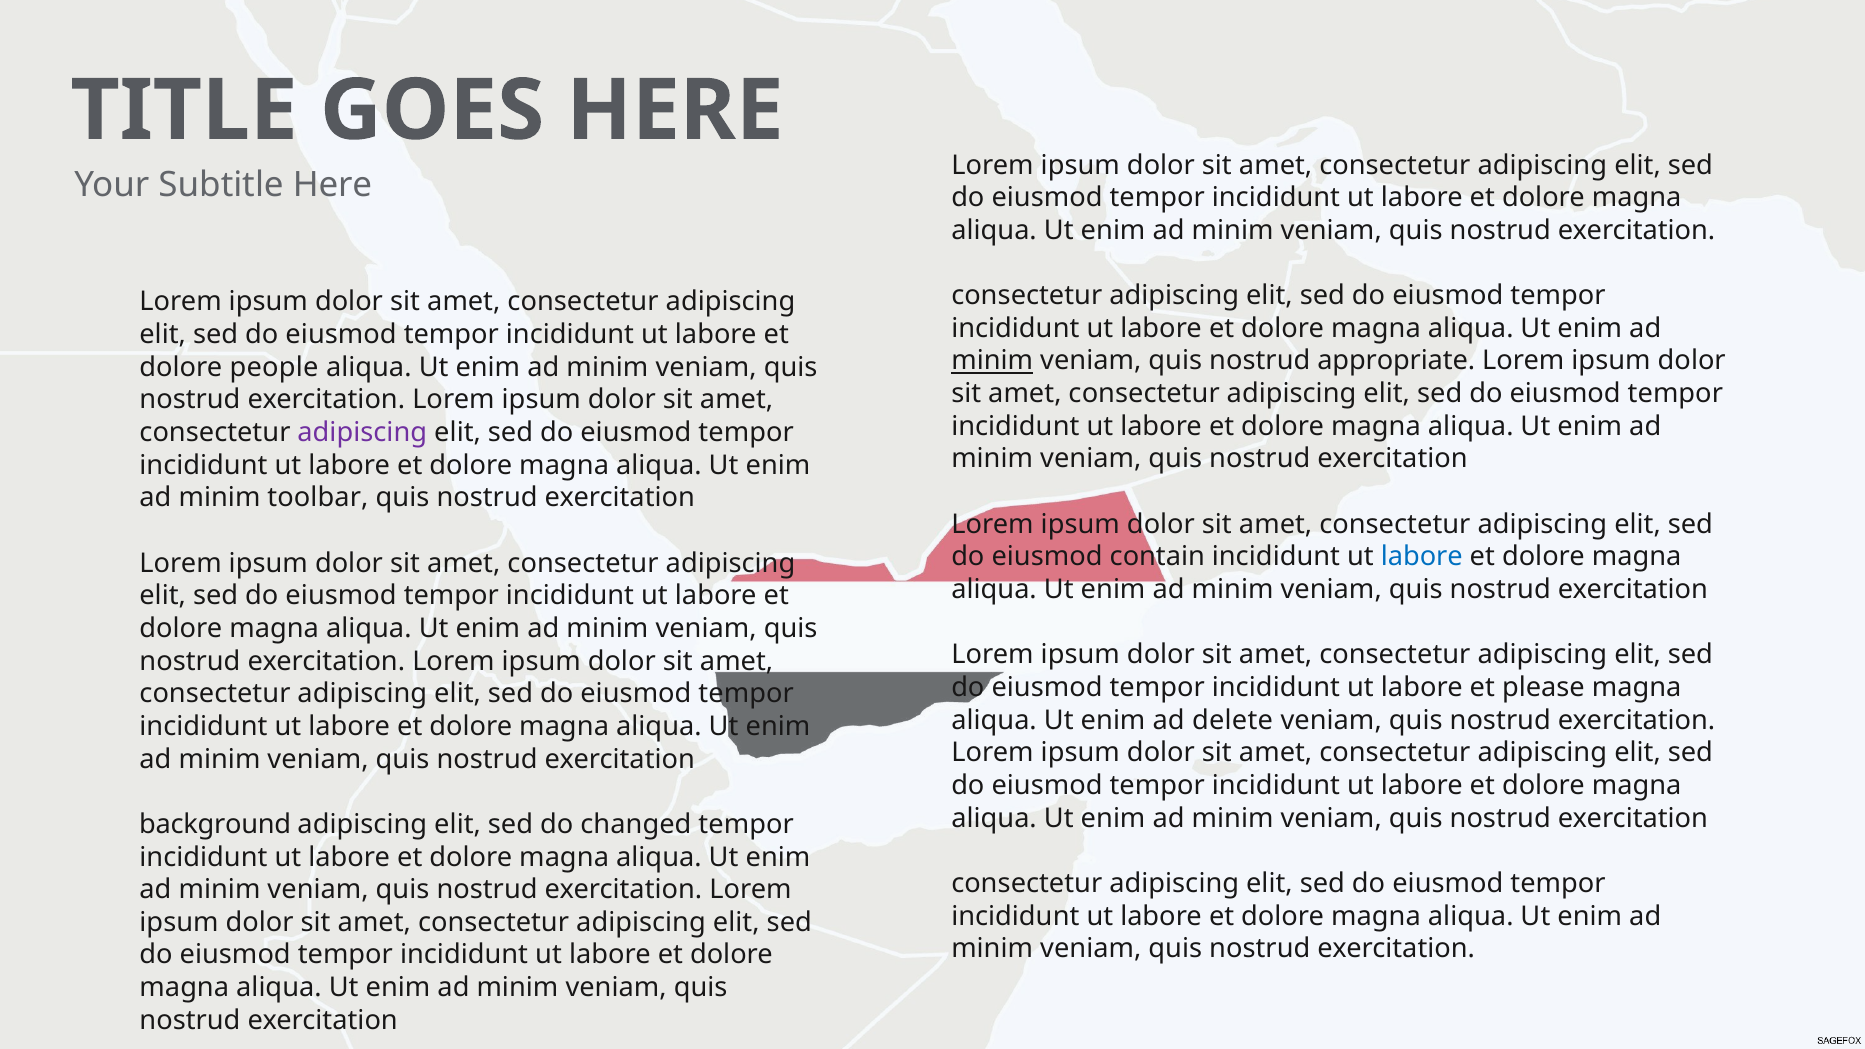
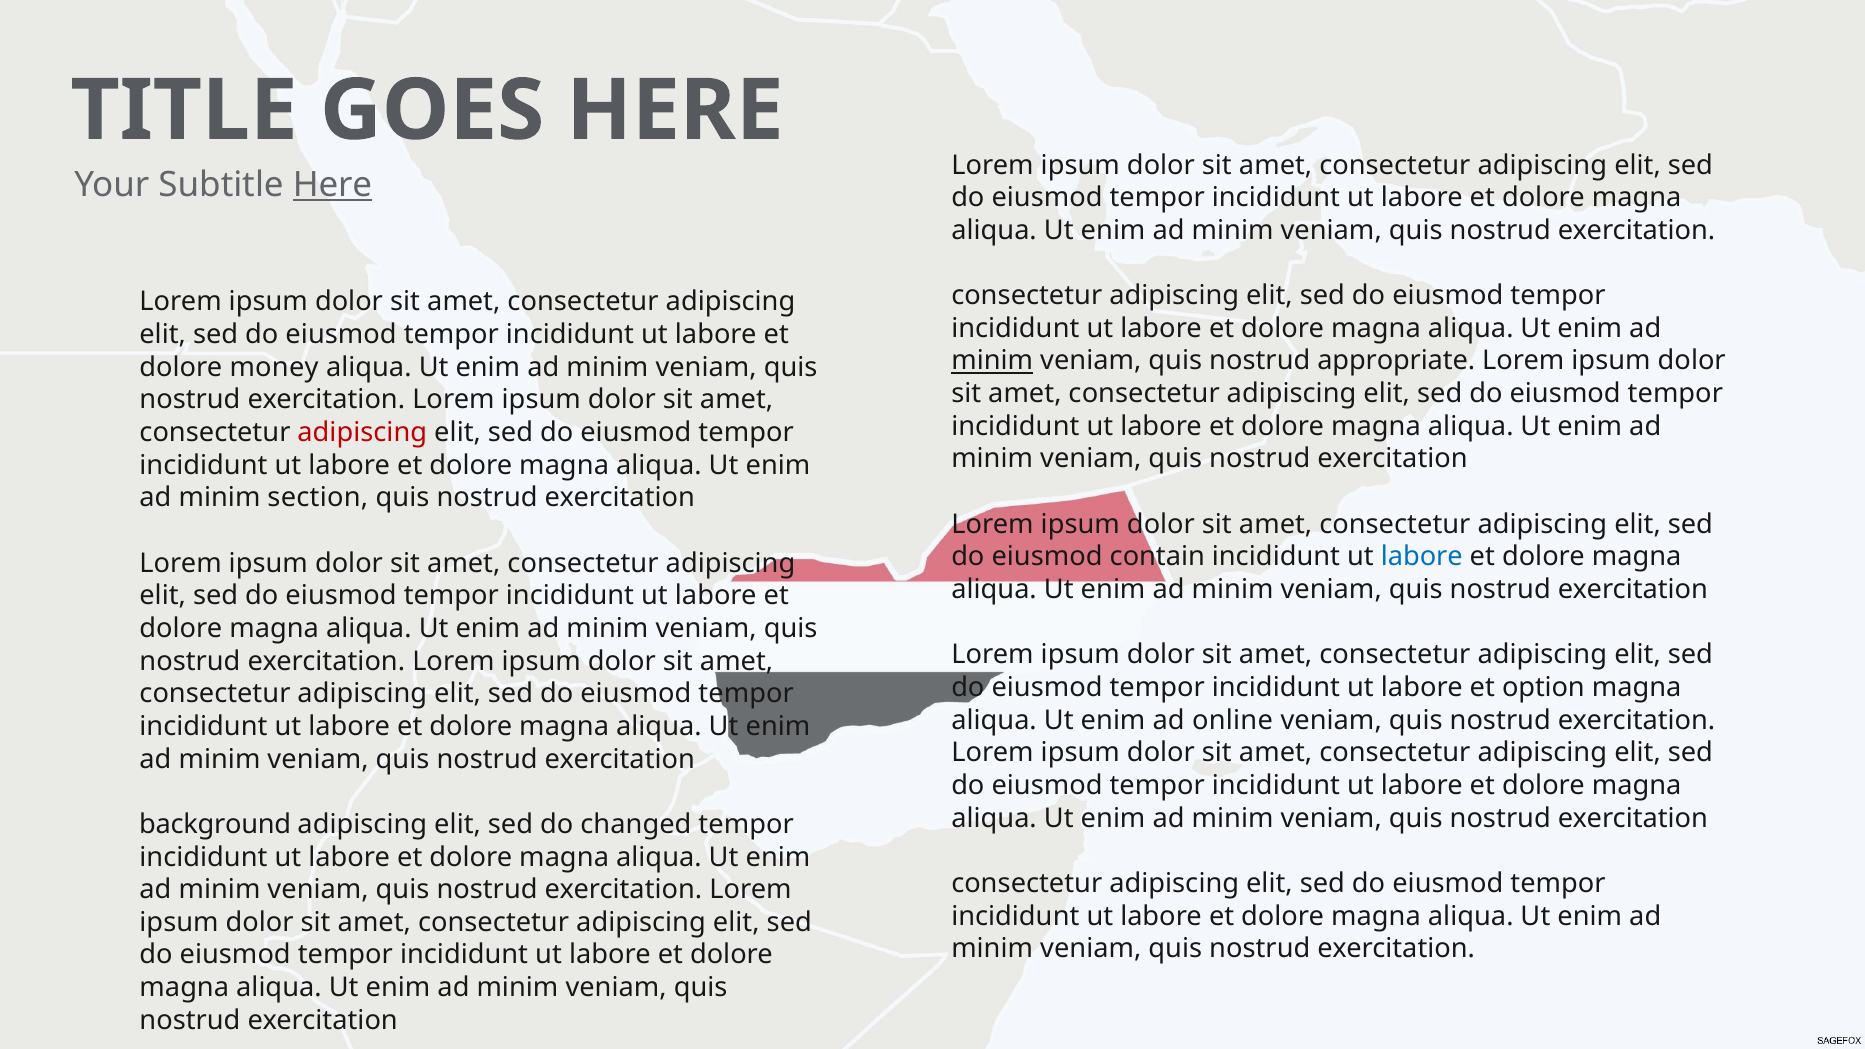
Here at (332, 185) underline: none -> present
people: people -> money
adipiscing at (362, 433) colour: purple -> red
toolbar: toolbar -> section
please: please -> option
delete: delete -> online
